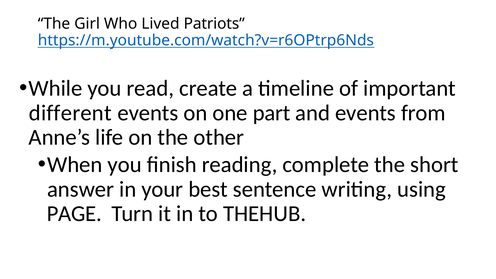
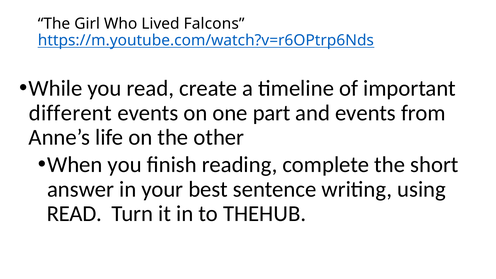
Patriots: Patriots -> Falcons
PAGE at (74, 214): PAGE -> READ
